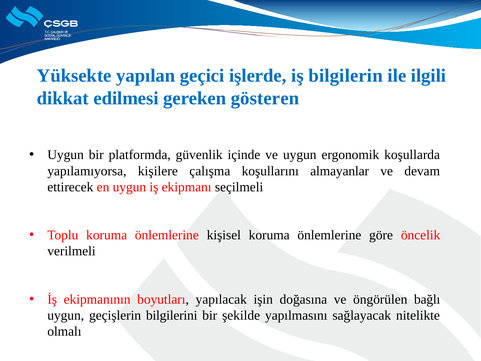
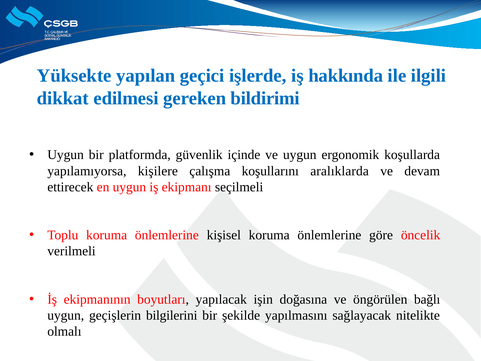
bilgilerin: bilgilerin -> hakkında
gösteren: gösteren -> bildirimi
almayanlar: almayanlar -> aralıklarda
